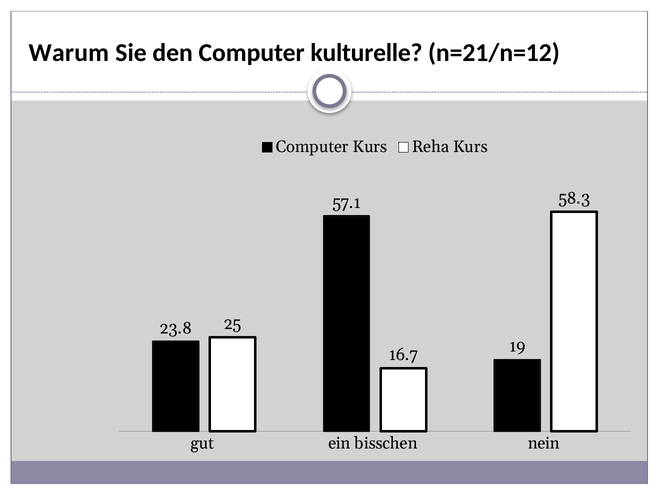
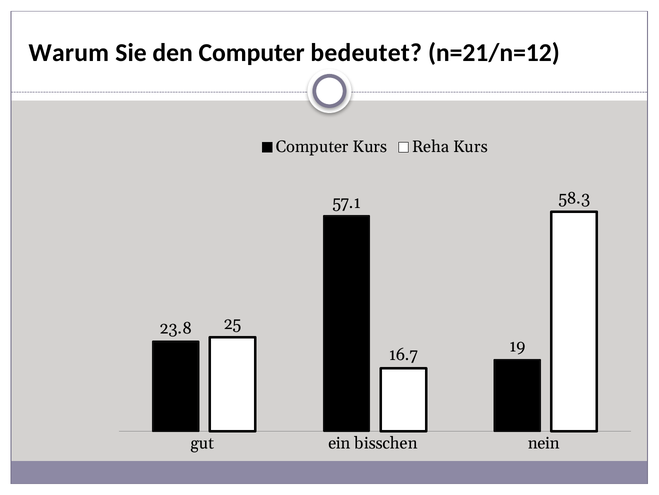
kulturelle: kulturelle -> bedeutet
